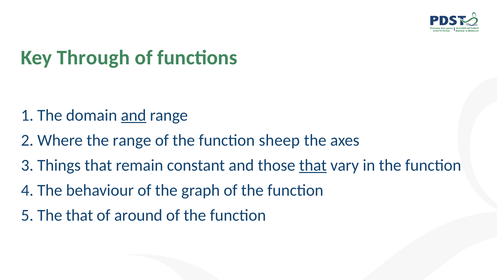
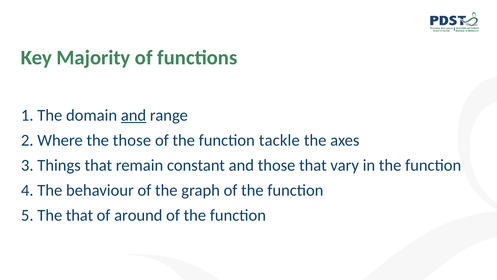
Through: Through -> Majority
the range: range -> those
sheep: sheep -> tackle
that at (313, 165) underline: present -> none
